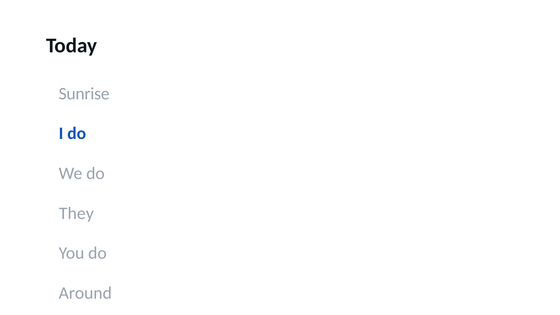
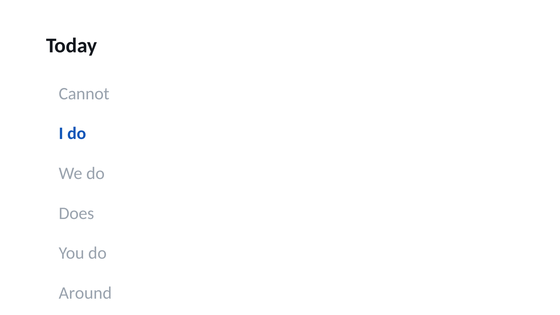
Sunrise: Sunrise -> Cannot
They: They -> Does
